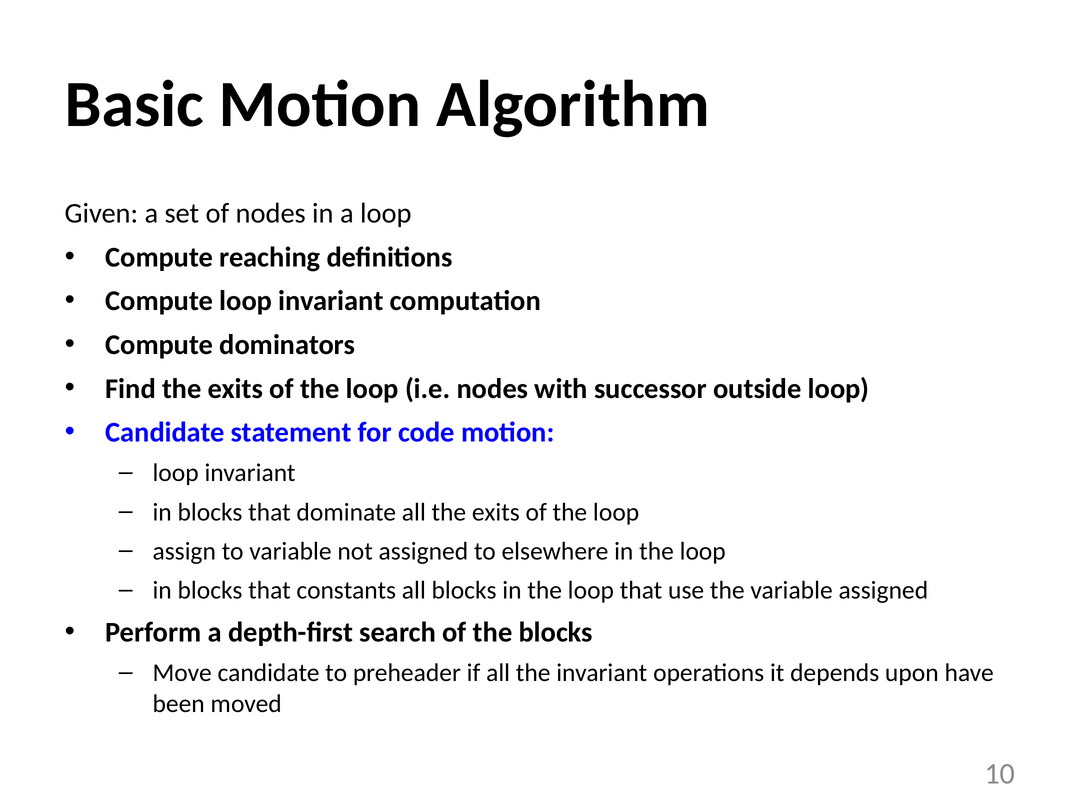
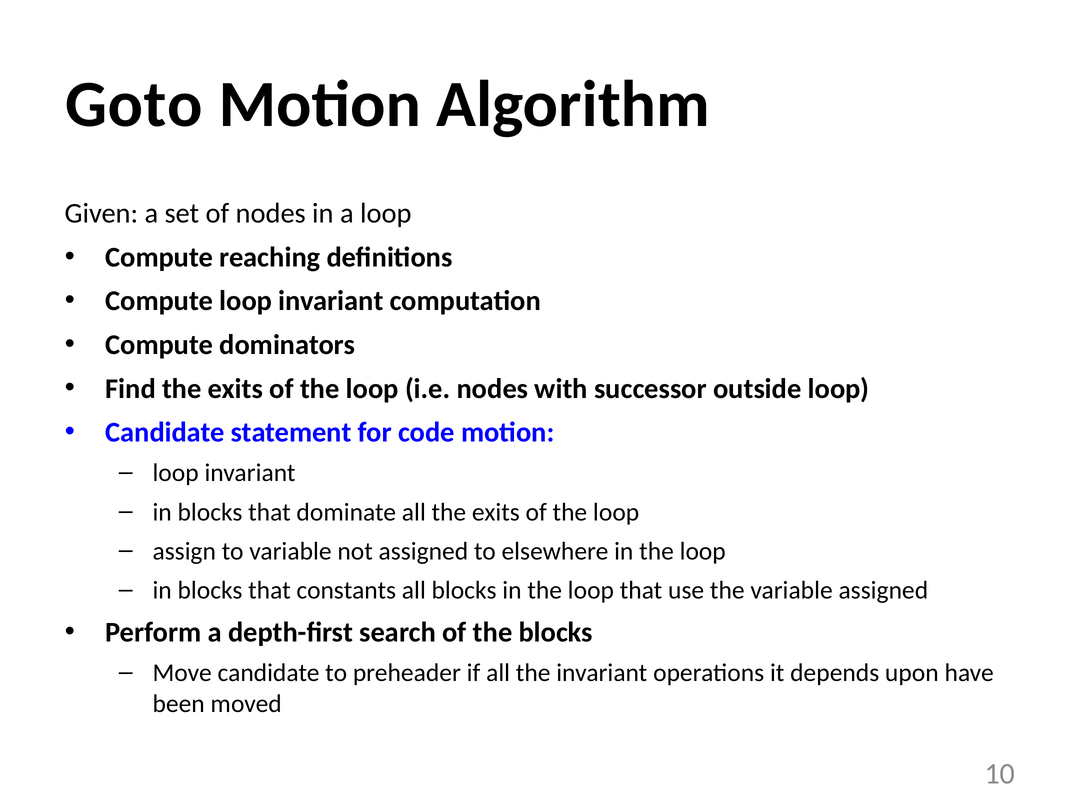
Basic: Basic -> Goto
